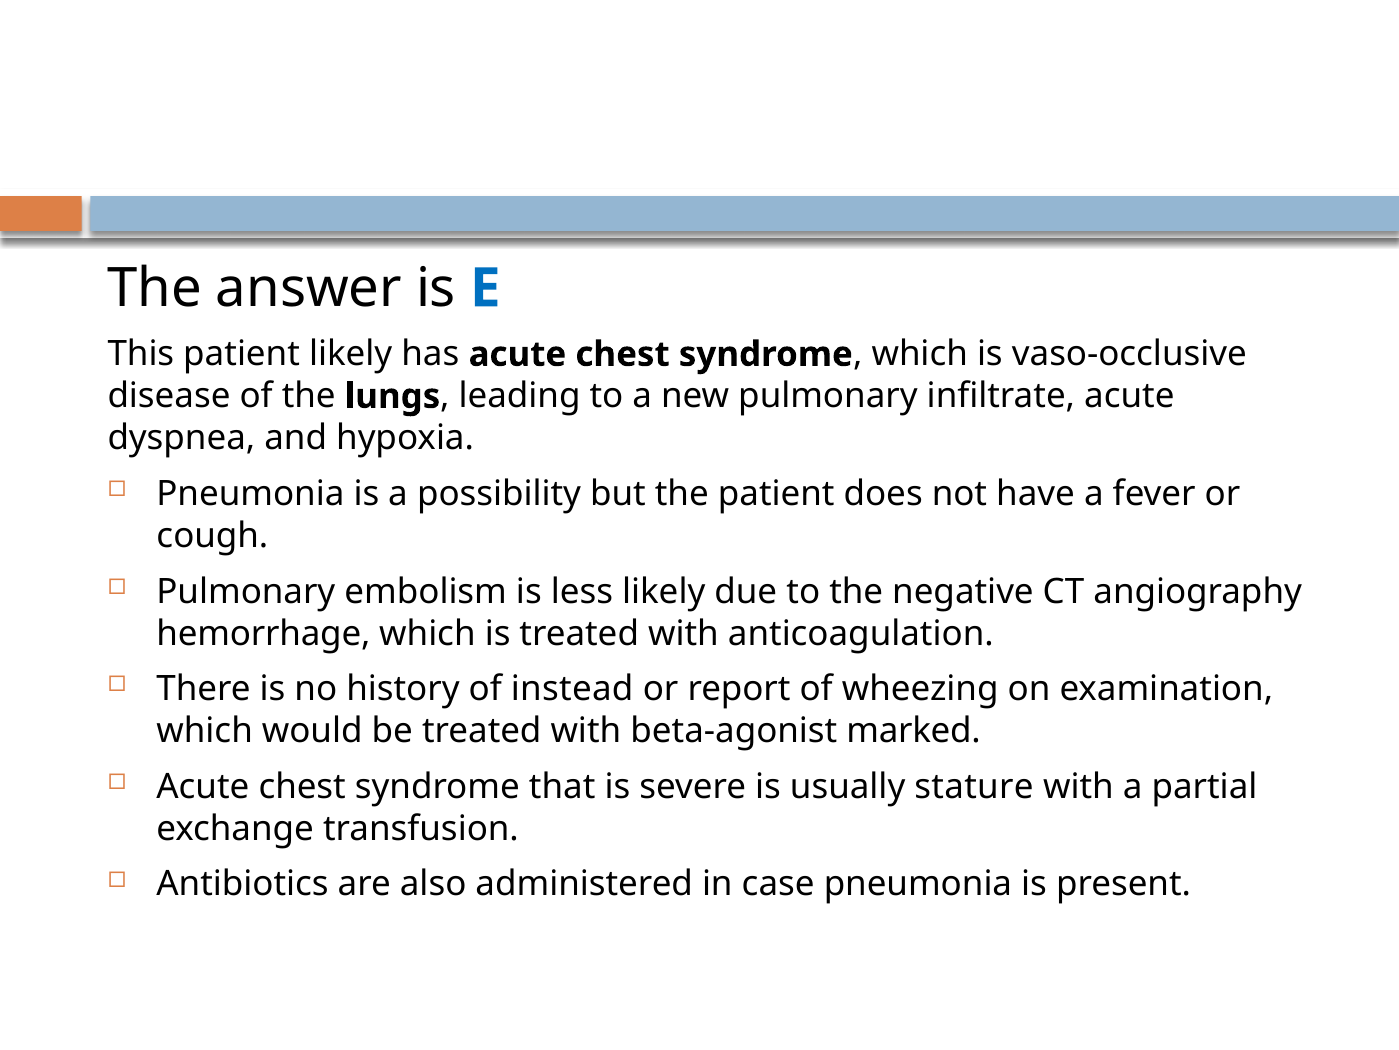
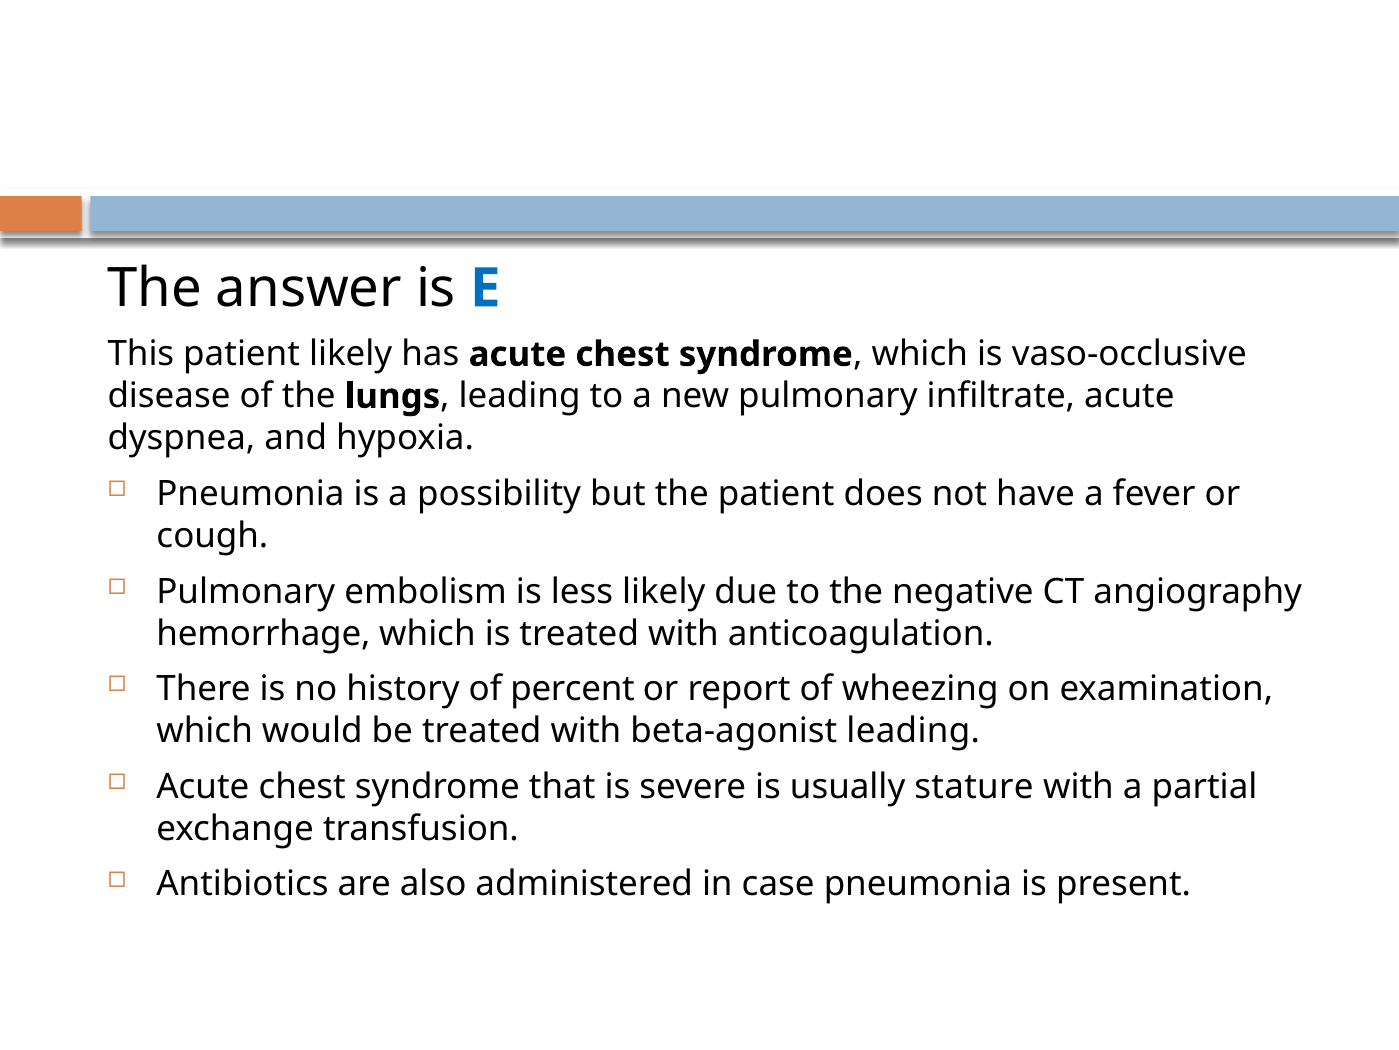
instead: instead -> percent
beta-agonist marked: marked -> leading
